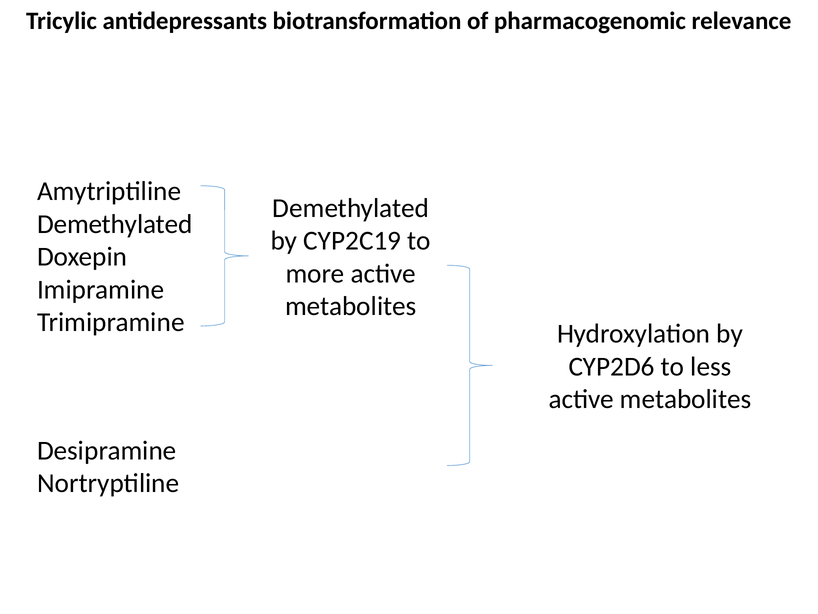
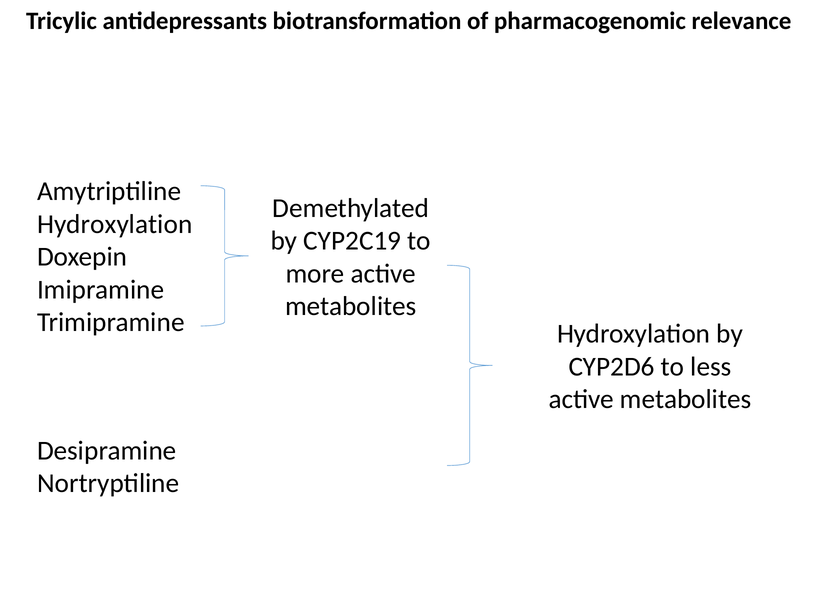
Demethylated at (115, 224): Demethylated -> Hydroxylation
